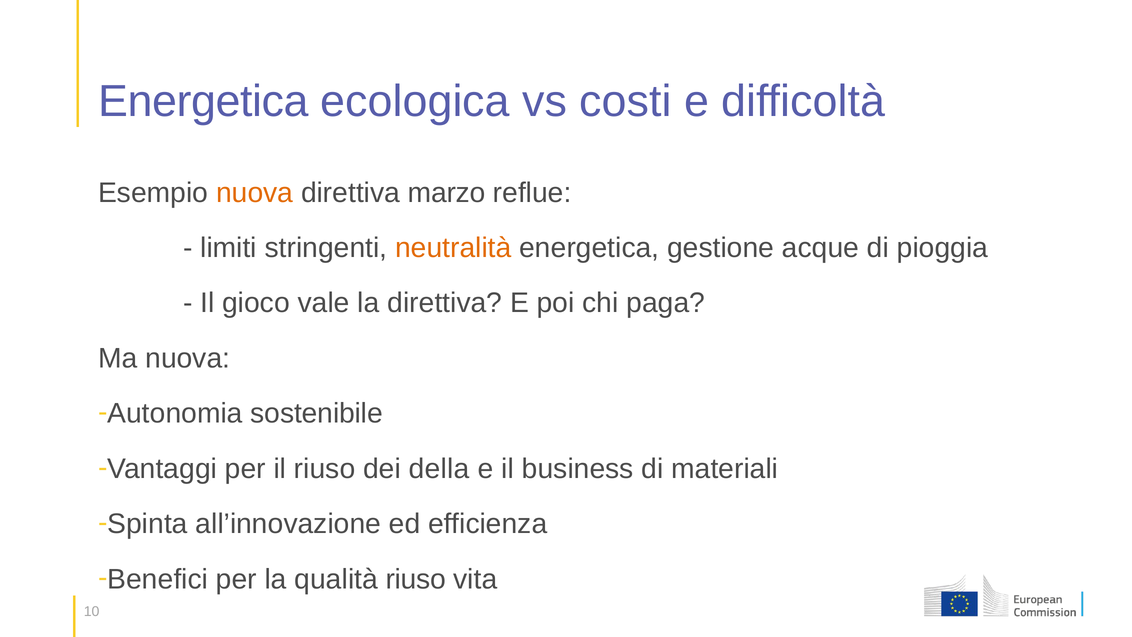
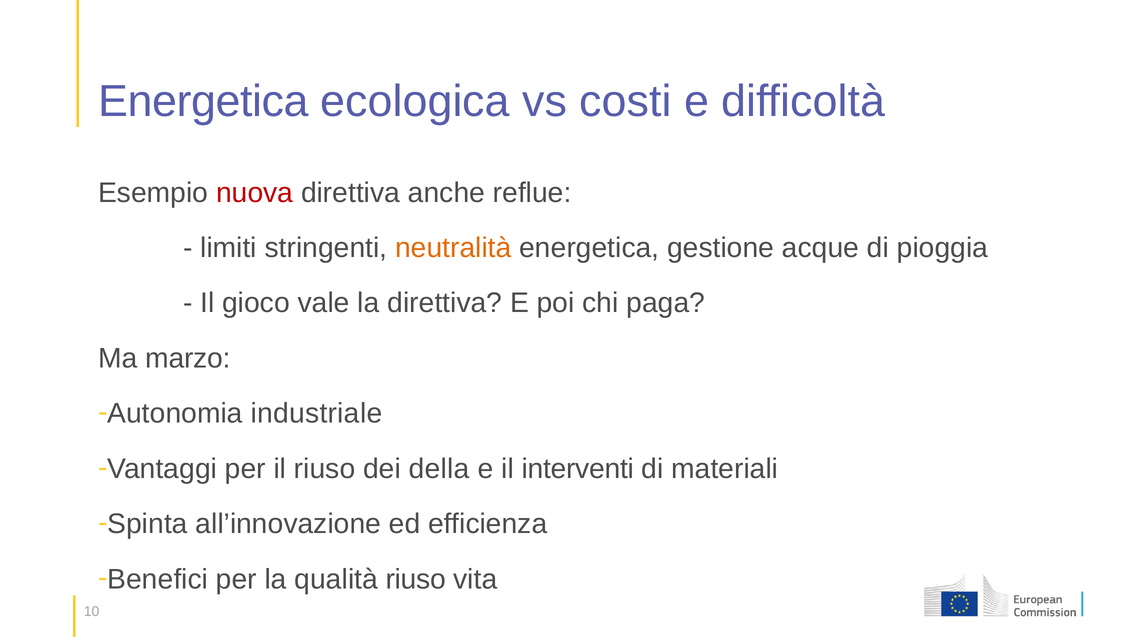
nuova at (255, 193) colour: orange -> red
marzo: marzo -> anche
Ma nuova: nuova -> marzo
sostenibile: sostenibile -> industriale
business: business -> interventi
